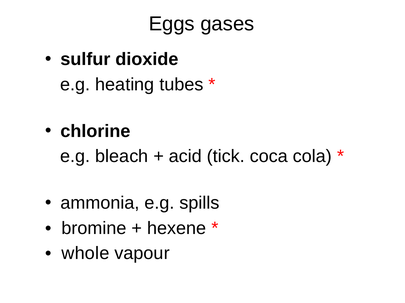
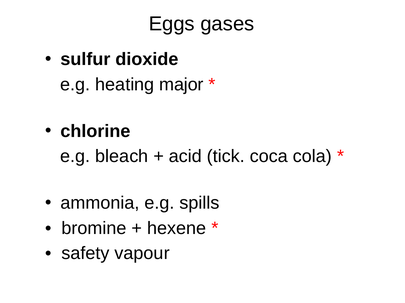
tubes: tubes -> major
whole: whole -> safety
